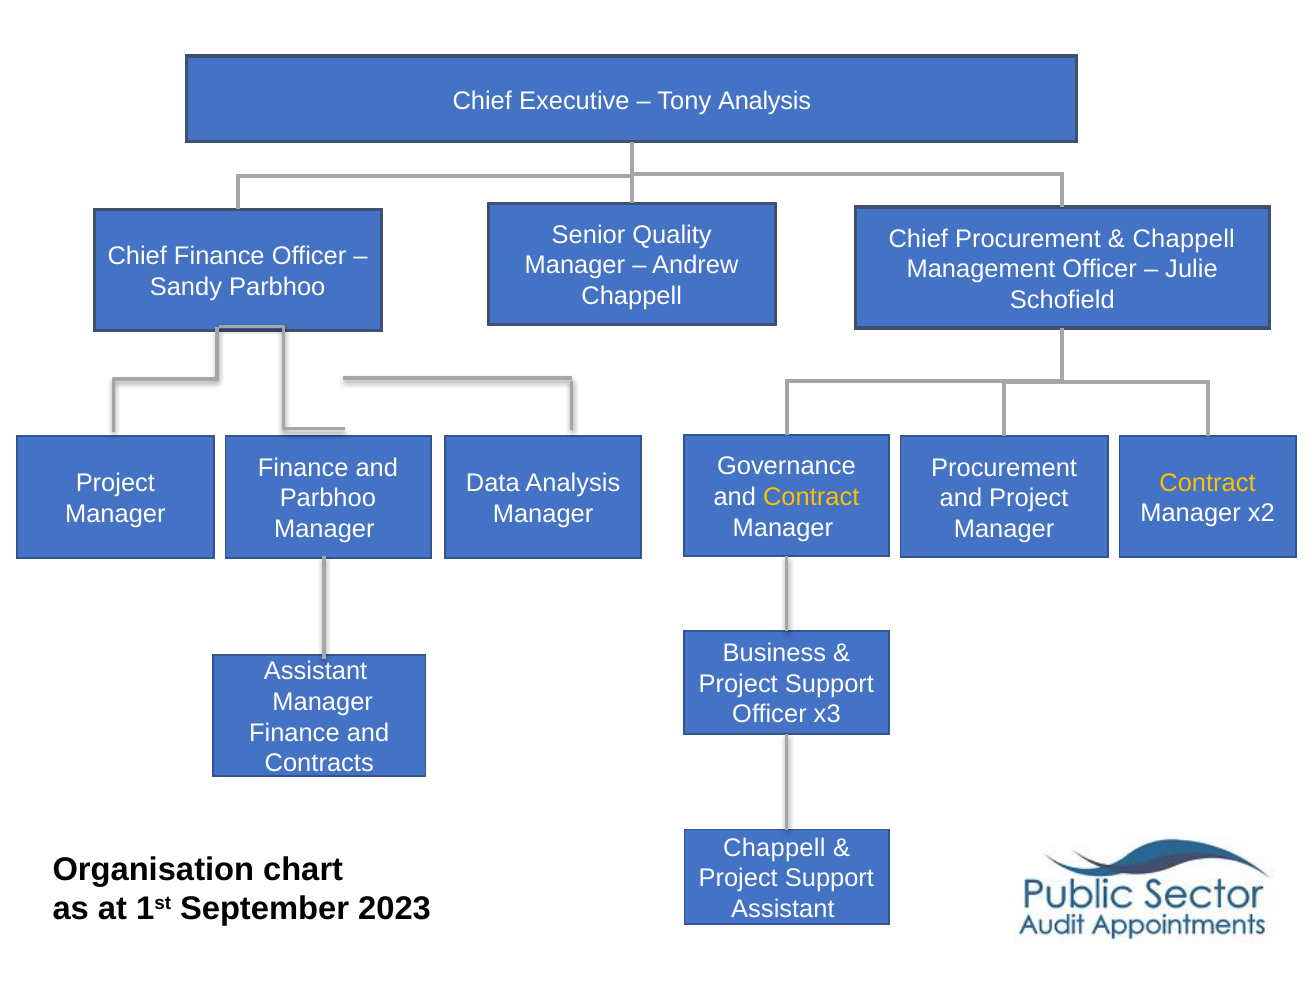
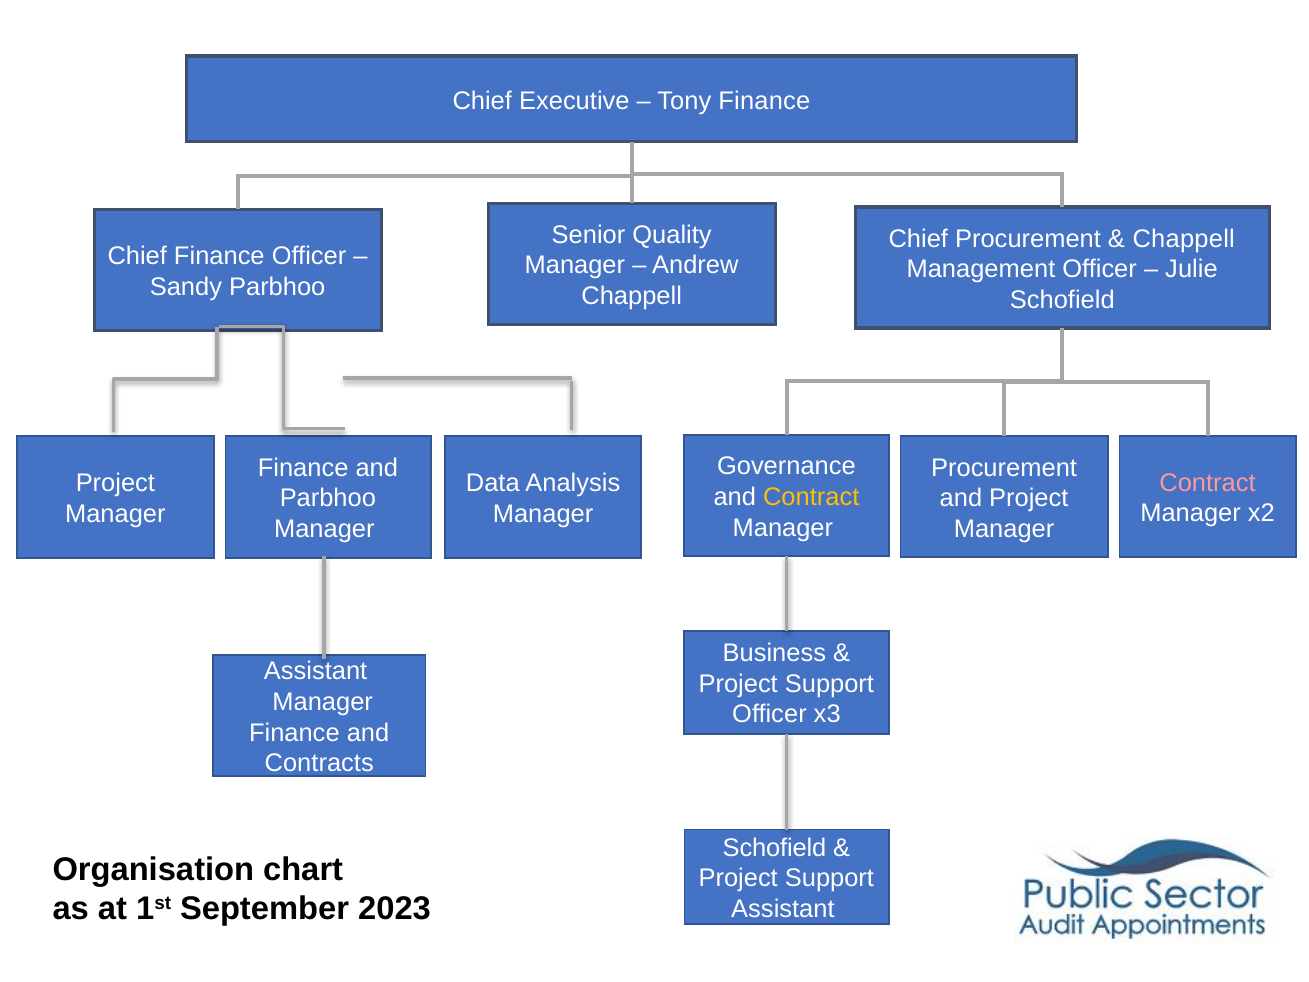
Tony Analysis: Analysis -> Finance
Contract at (1208, 483) colour: yellow -> pink
Chappell at (774, 848): Chappell -> Schofield
